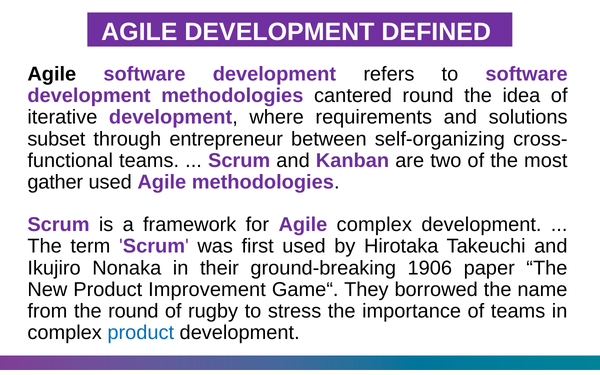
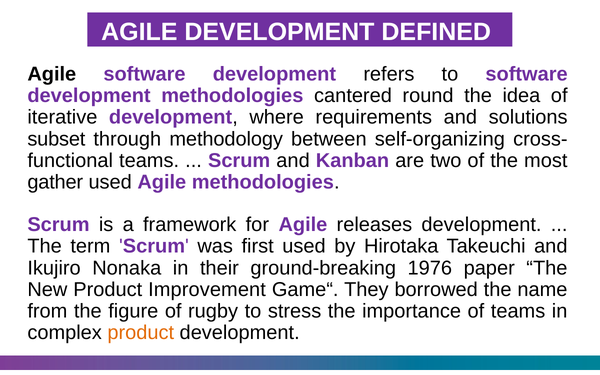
entrepreneur: entrepreneur -> methodology
Agile complex: complex -> releases
1906: 1906 -> 1976
the round: round -> figure
product at (141, 333) colour: blue -> orange
